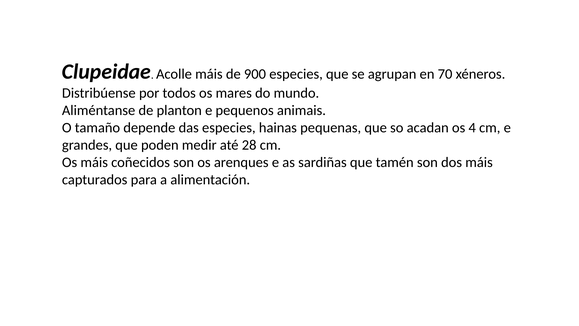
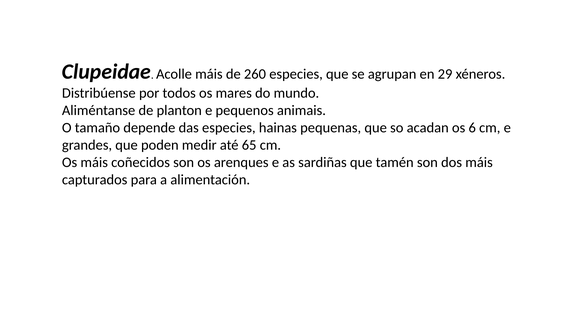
900: 900 -> 260
70: 70 -> 29
4: 4 -> 6
28: 28 -> 65
